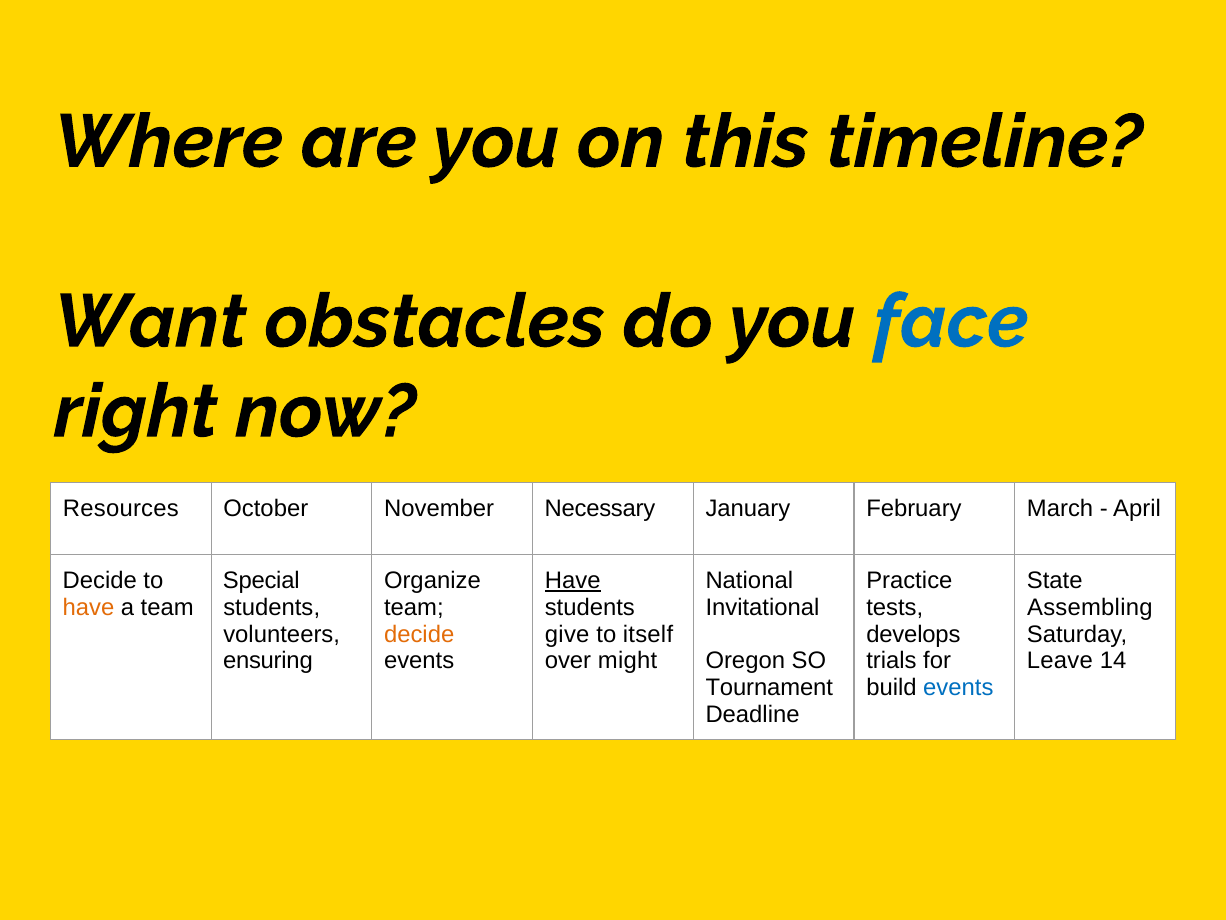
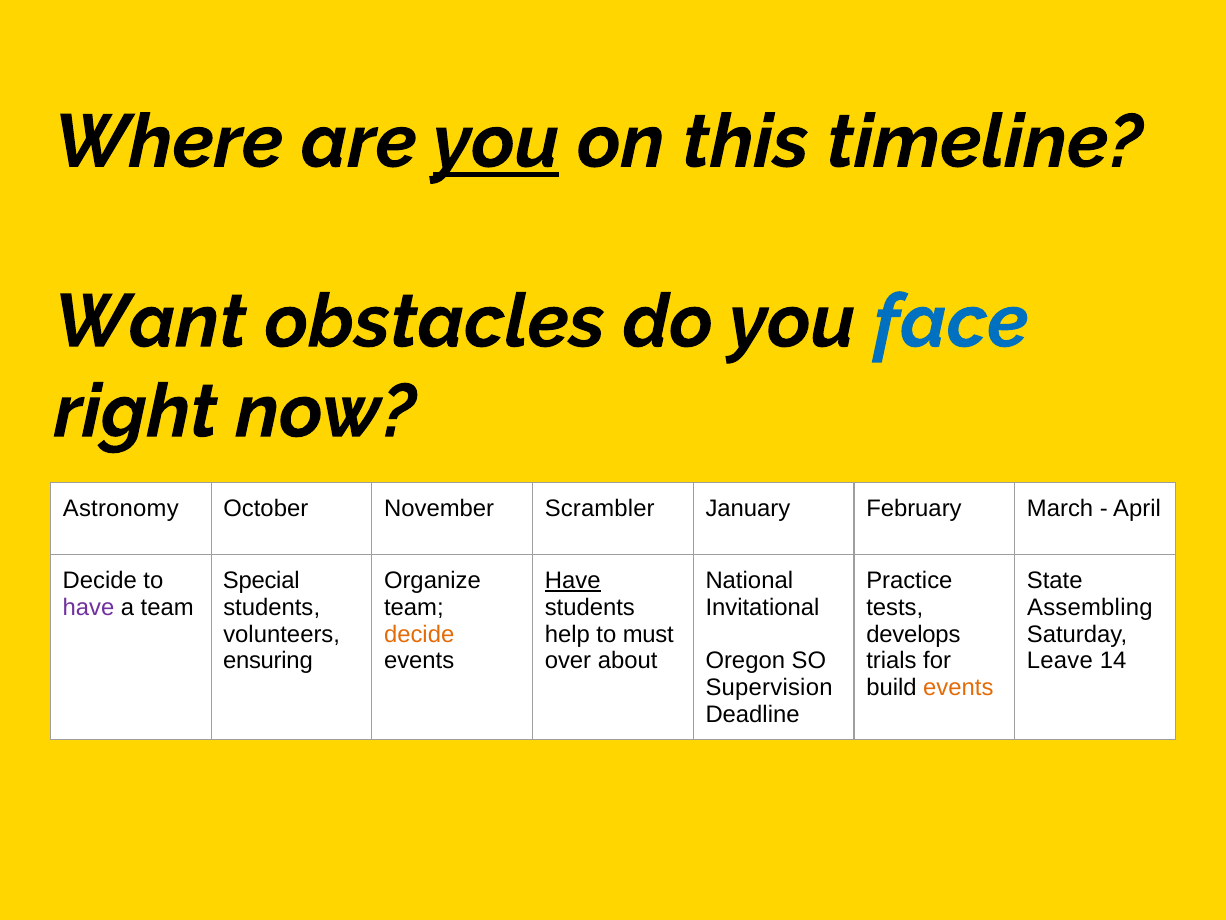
you at (496, 142) underline: none -> present
Resources: Resources -> Astronomy
Necessary: Necessary -> Scrambler
have at (88, 607) colour: orange -> purple
give: give -> help
itself: itself -> must
might: might -> about
Tournament: Tournament -> Supervision
events at (958, 687) colour: blue -> orange
